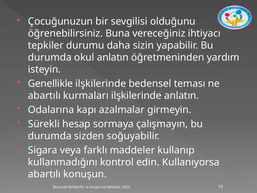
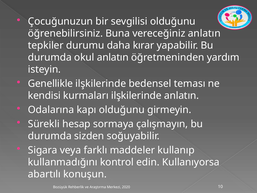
vereceğiniz ihtiyacı: ihtiyacı -> anlatın
sizin: sizin -> kırar
abartılı at (44, 96): abartılı -> kendisi
kapı azalmalar: azalmalar -> olduğunu
